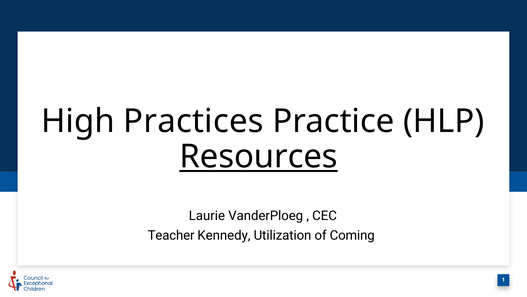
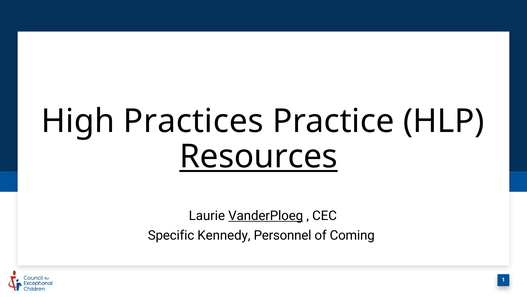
VanderPloeg underline: none -> present
Teacher: Teacher -> Specific
Utilization: Utilization -> Personnel
